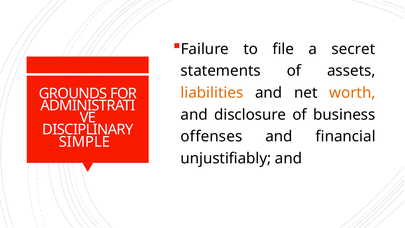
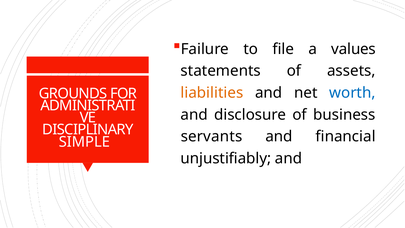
secret: secret -> values
worth colour: orange -> blue
offenses: offenses -> servants
